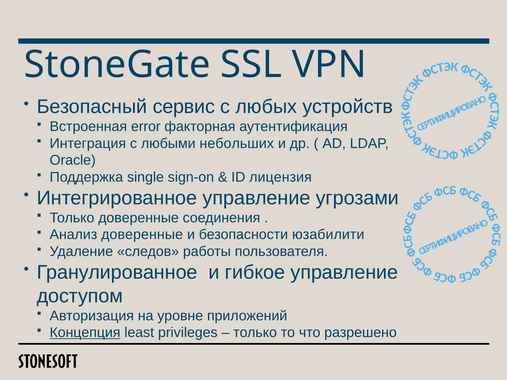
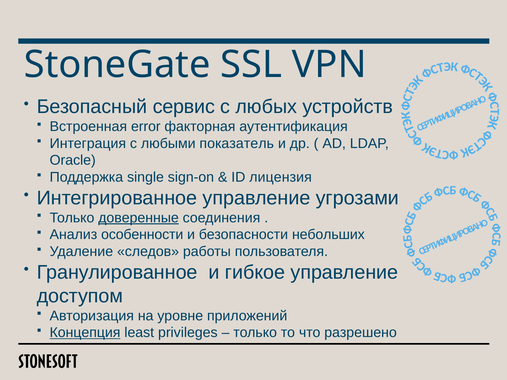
небольших: небольших -> показатель
доверенные at (139, 218) underline: none -> present
Анализ доверенные: доверенные -> особенности
юзабилити: юзабилити -> небольших
